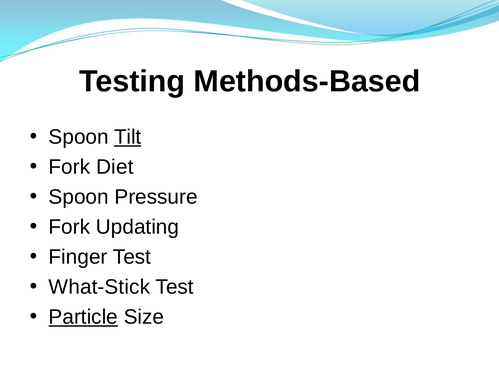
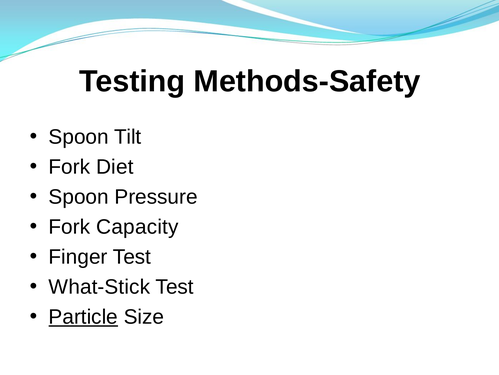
Methods-Based: Methods-Based -> Methods-Safety
Tilt underline: present -> none
Updating: Updating -> Capacity
